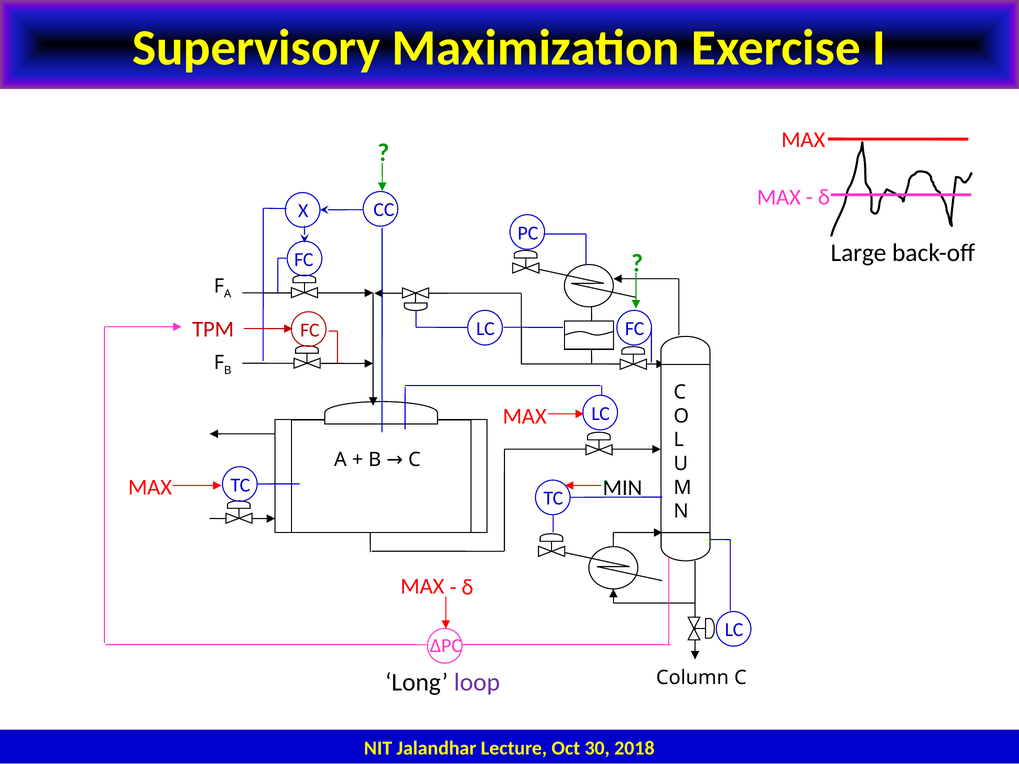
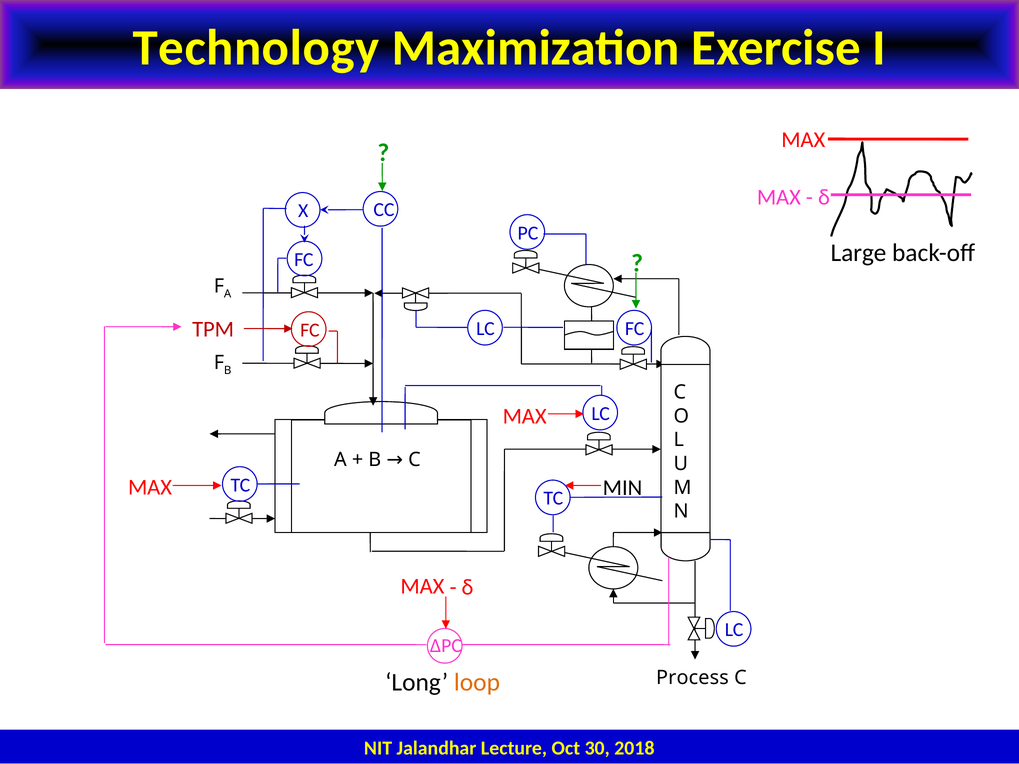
Supervisory: Supervisory -> Technology
loop colour: purple -> orange
Column: Column -> Process
